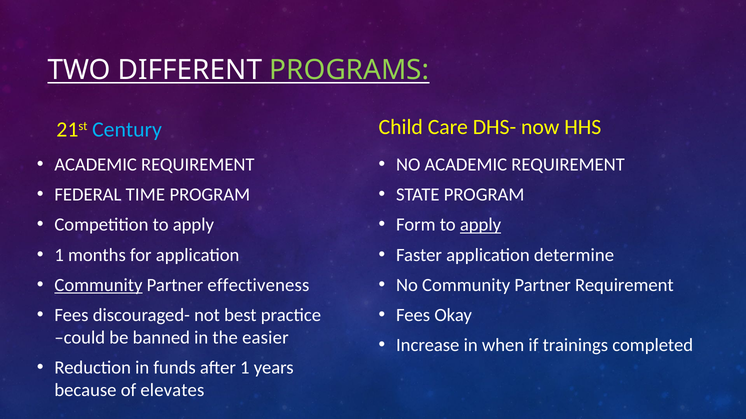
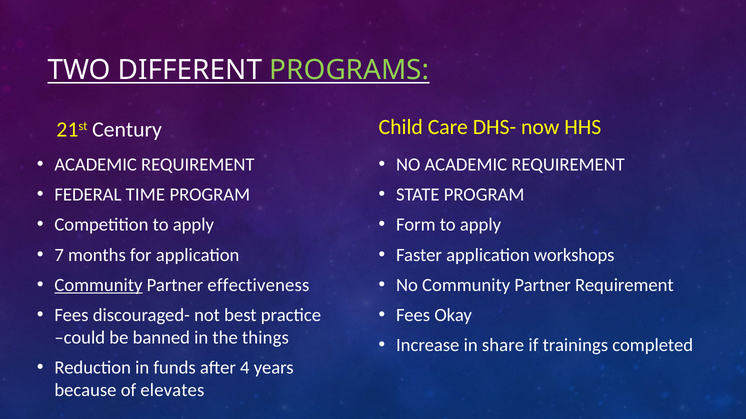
Century colour: light blue -> white
apply at (480, 225) underline: present -> none
1 at (59, 255): 1 -> 7
determine: determine -> workshops
easier: easier -> things
when: when -> share
after 1: 1 -> 4
